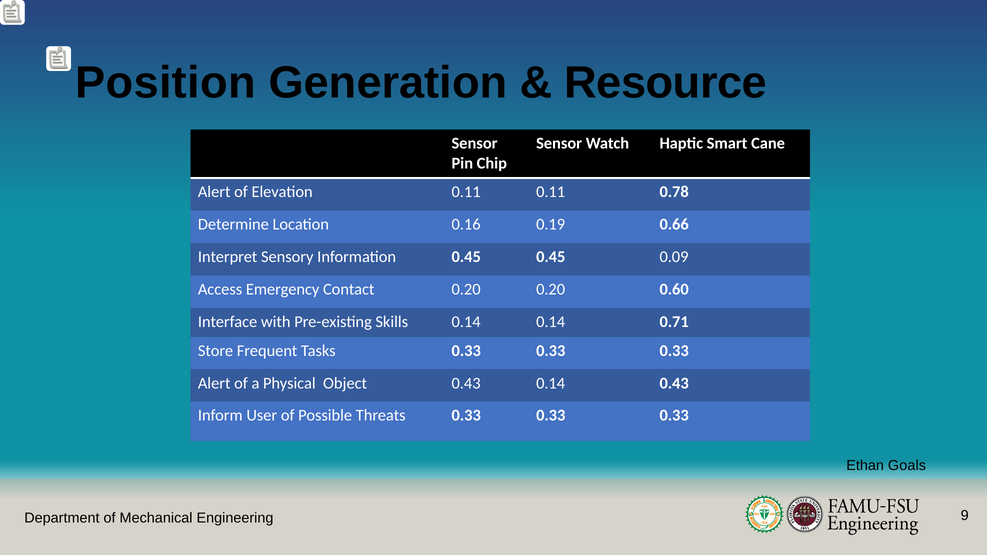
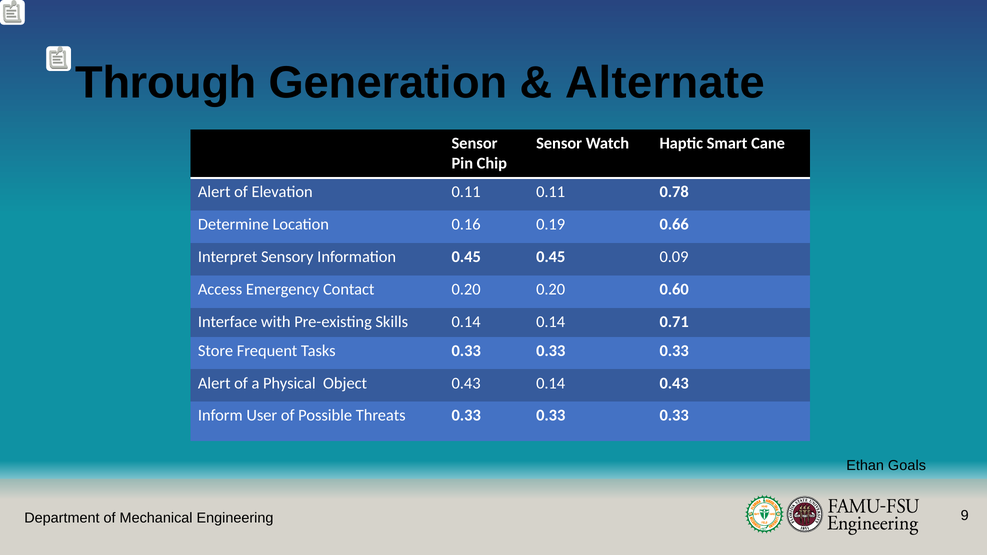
Position: Position -> Through
Resource: Resource -> Alternate
